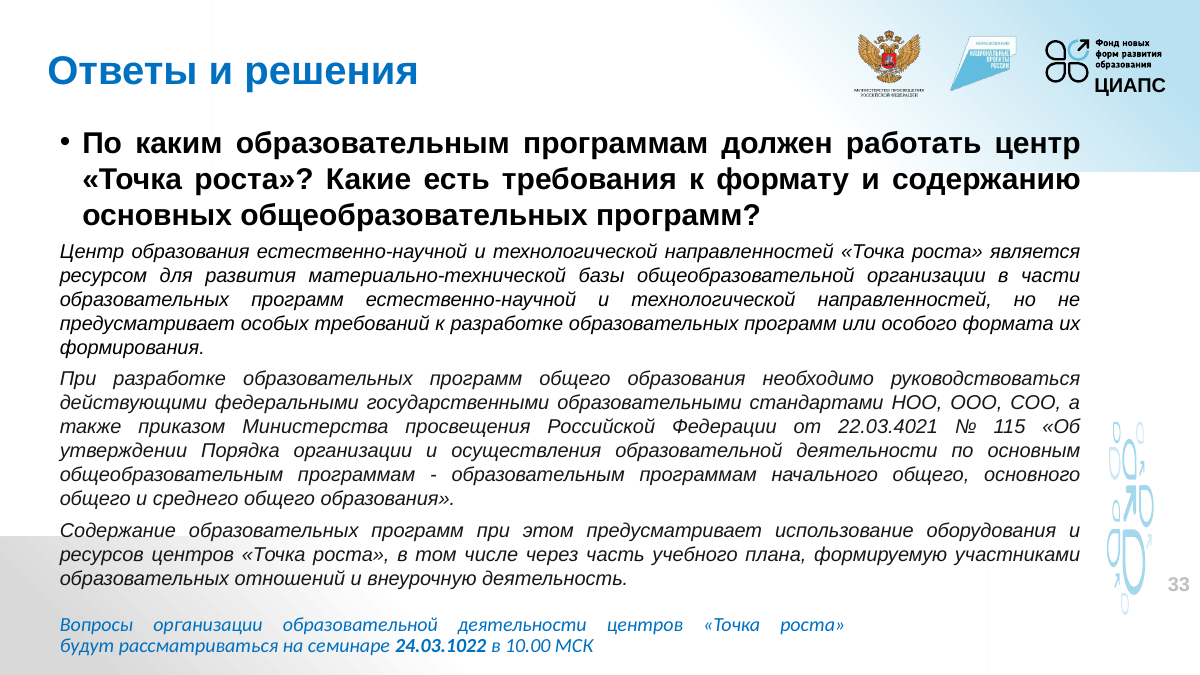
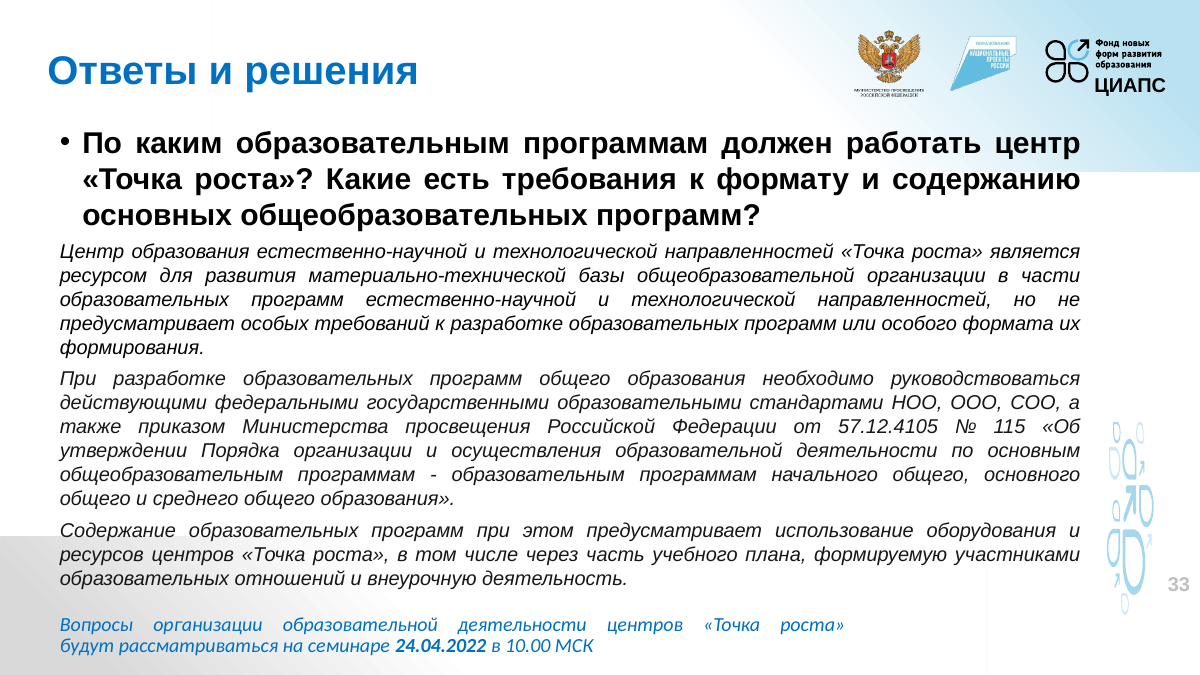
22.03.4021: 22.03.4021 -> 57.12.4105
24.03.1022: 24.03.1022 -> 24.04.2022
